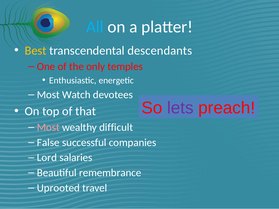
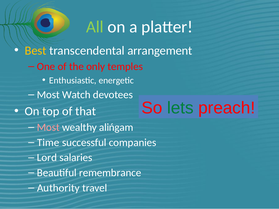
All colour: light blue -> light green
descendants: descendants -> arrangement
lets colour: purple -> green
difficult: difficult -> alińgam
False: False -> Time
Uprooted: Uprooted -> Authority
